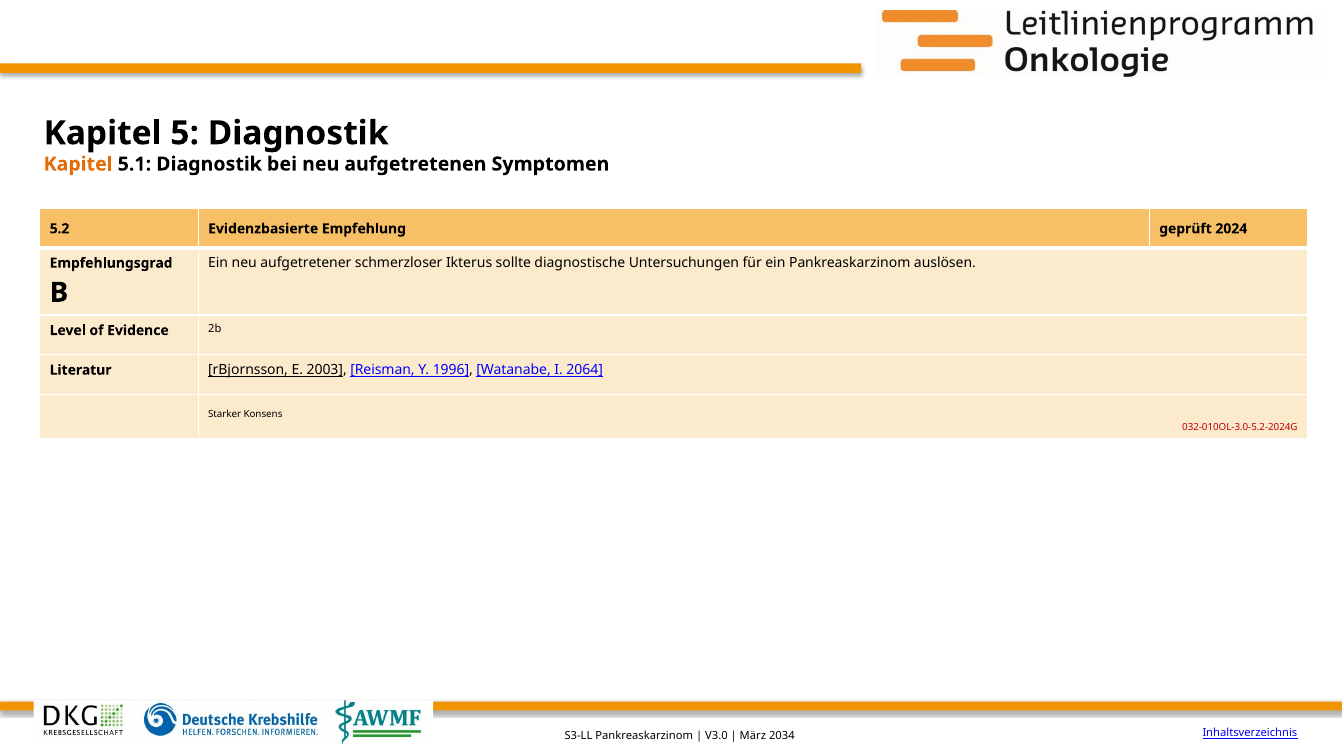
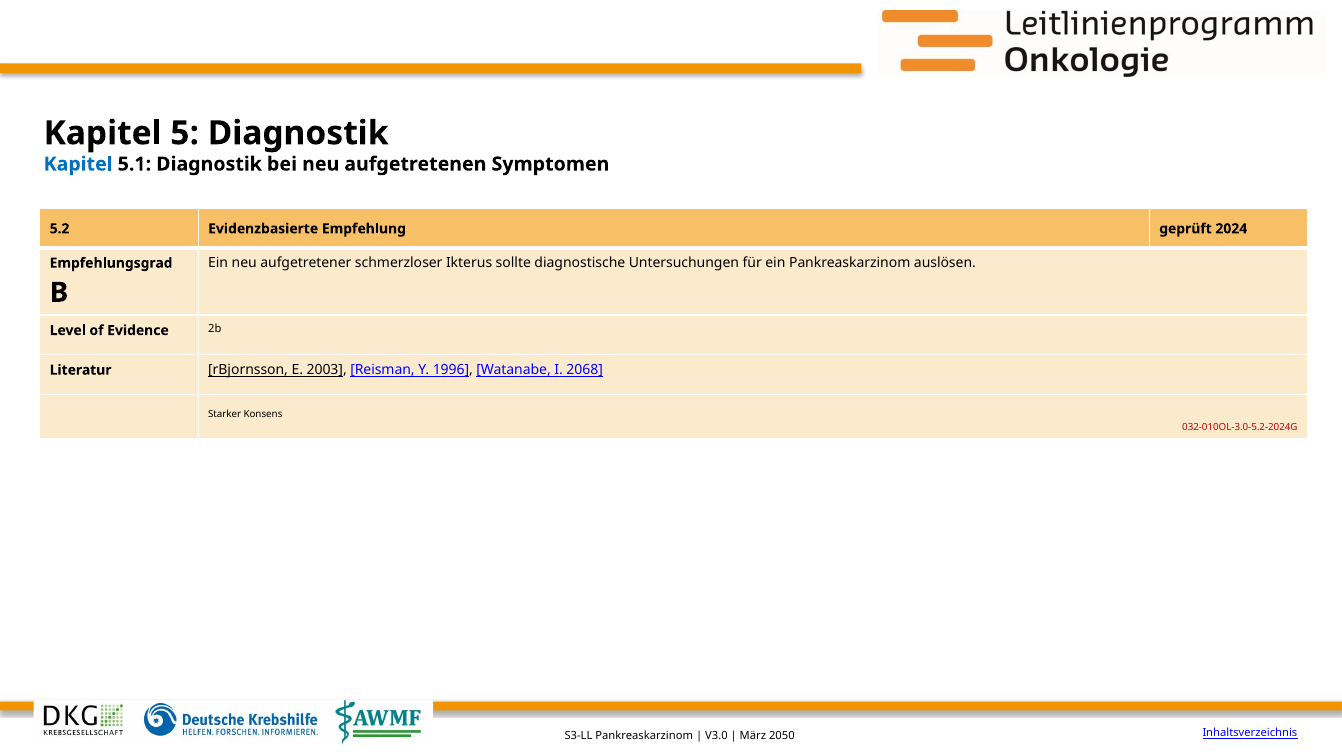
Kapitel at (78, 164) colour: orange -> blue
2064: 2064 -> 2068
2034: 2034 -> 2050
